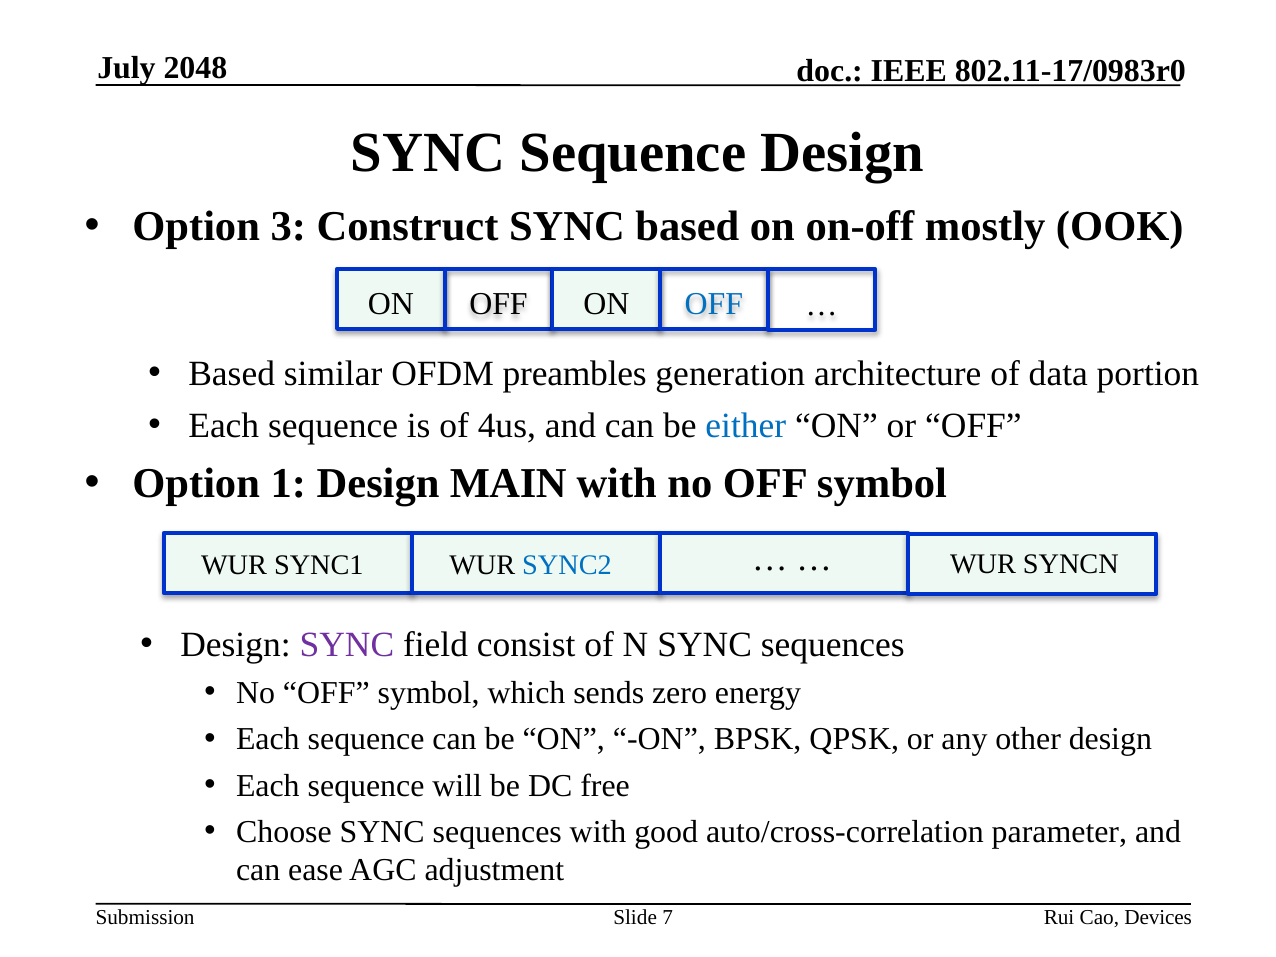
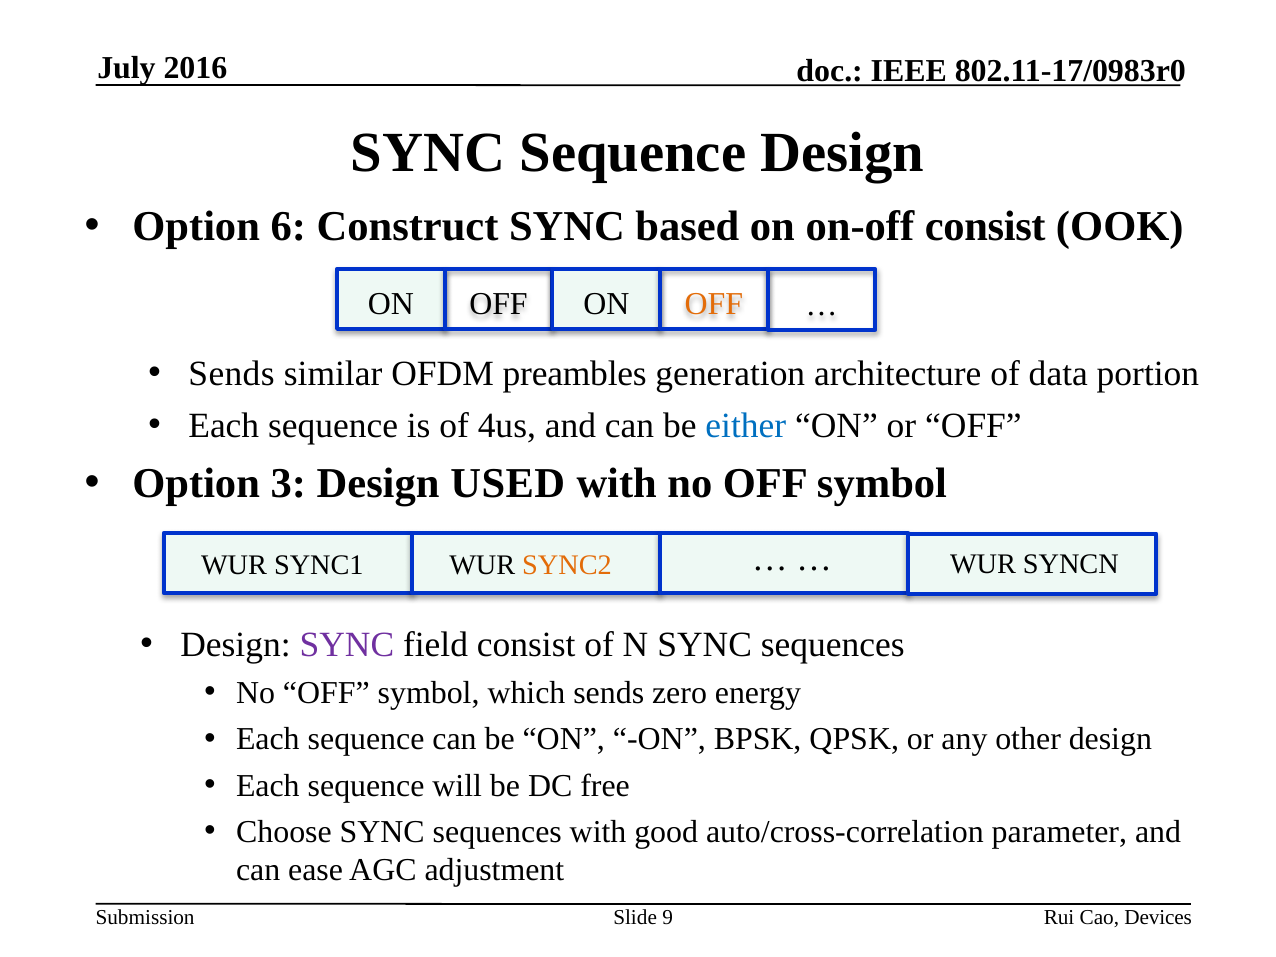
2048: 2048 -> 2016
3: 3 -> 6
on-off mostly: mostly -> consist
OFF at (714, 304) colour: blue -> orange
Based at (232, 374): Based -> Sends
1: 1 -> 3
MAIN: MAIN -> USED
SYNC2 colour: blue -> orange
7: 7 -> 9
